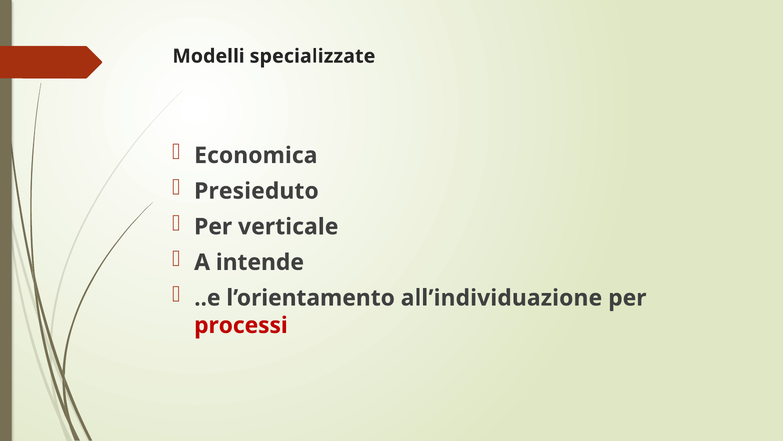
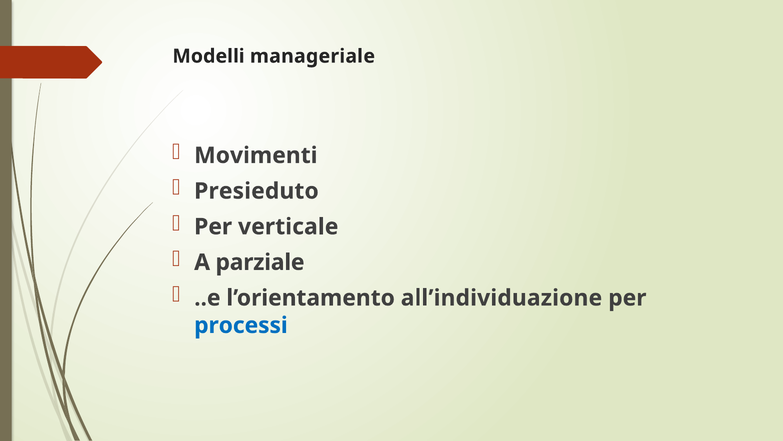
specializzate: specializzate -> manageriale
Economica: Economica -> Movimenti
intende: intende -> parziale
processi colour: red -> blue
